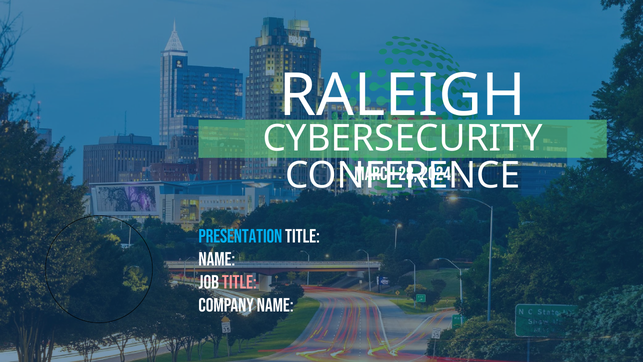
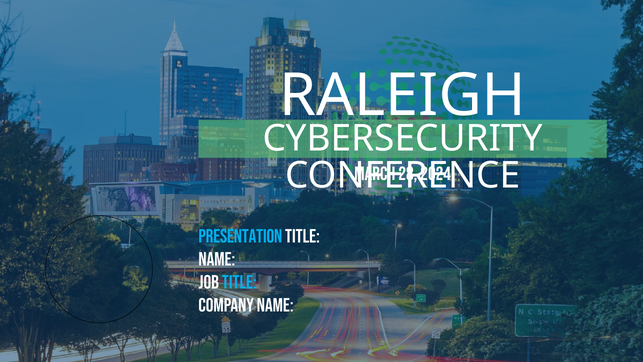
title at (239, 282) colour: pink -> light blue
